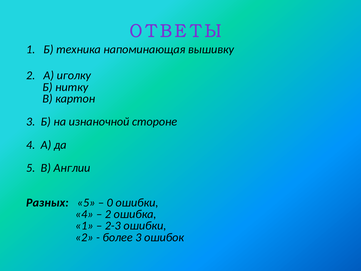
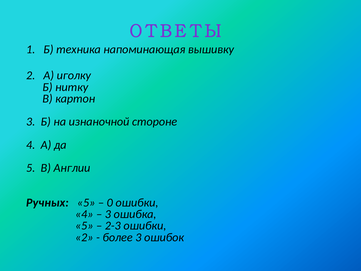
Разных: Разных -> Ручных
2 at (108, 214): 2 -> 3
1 at (84, 226): 1 -> 5
